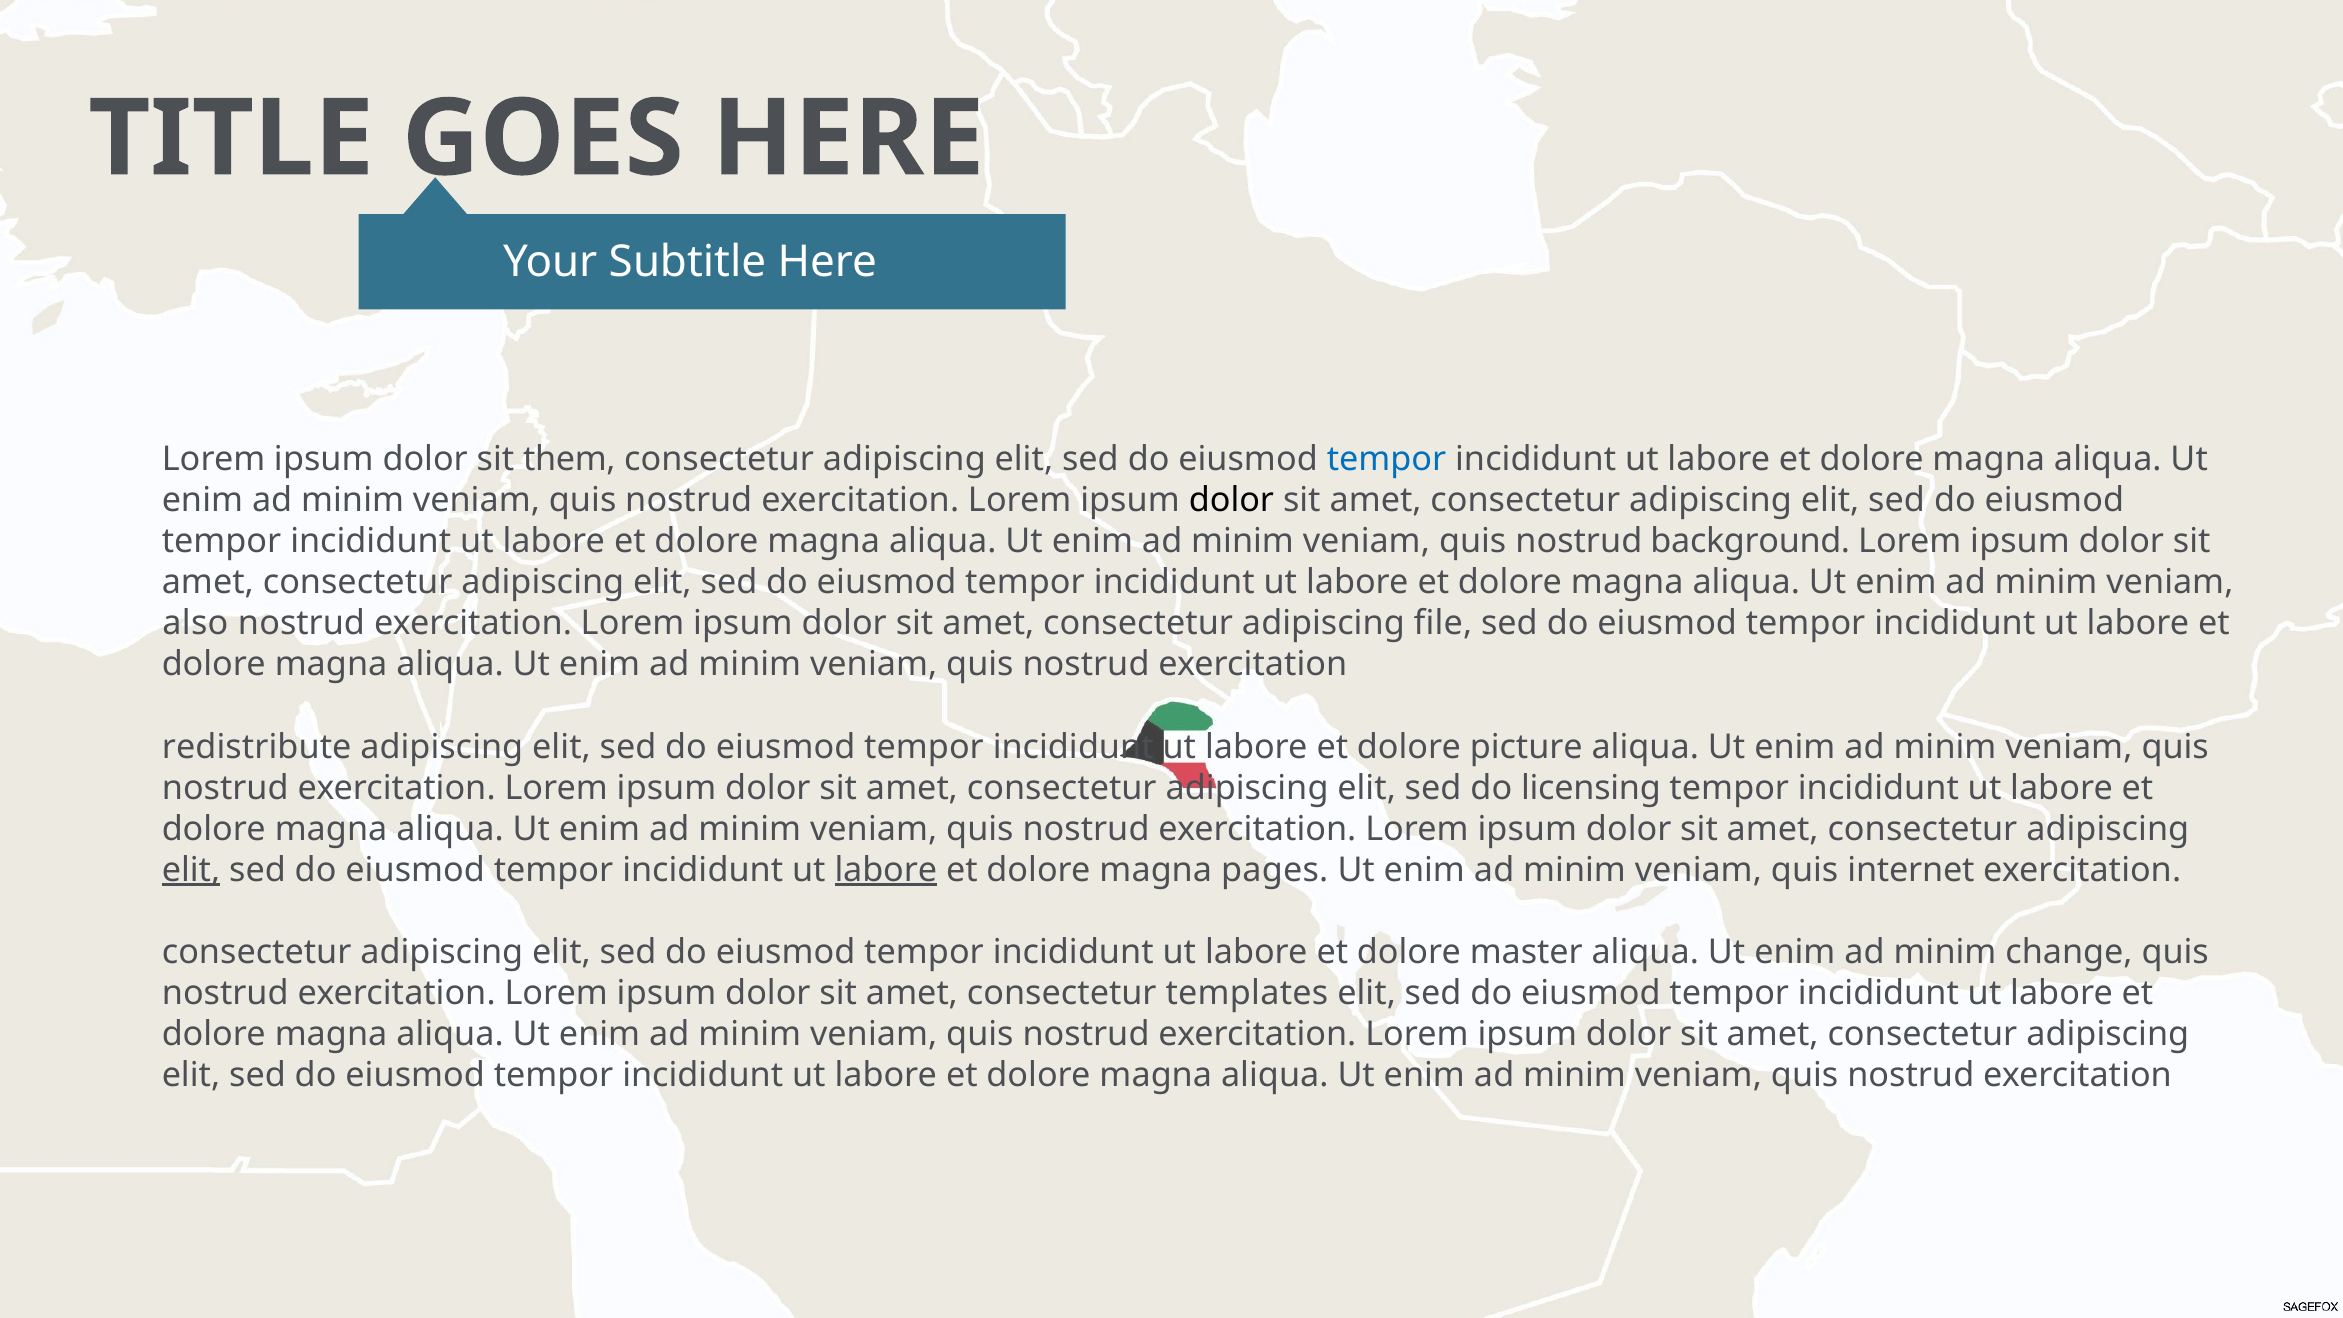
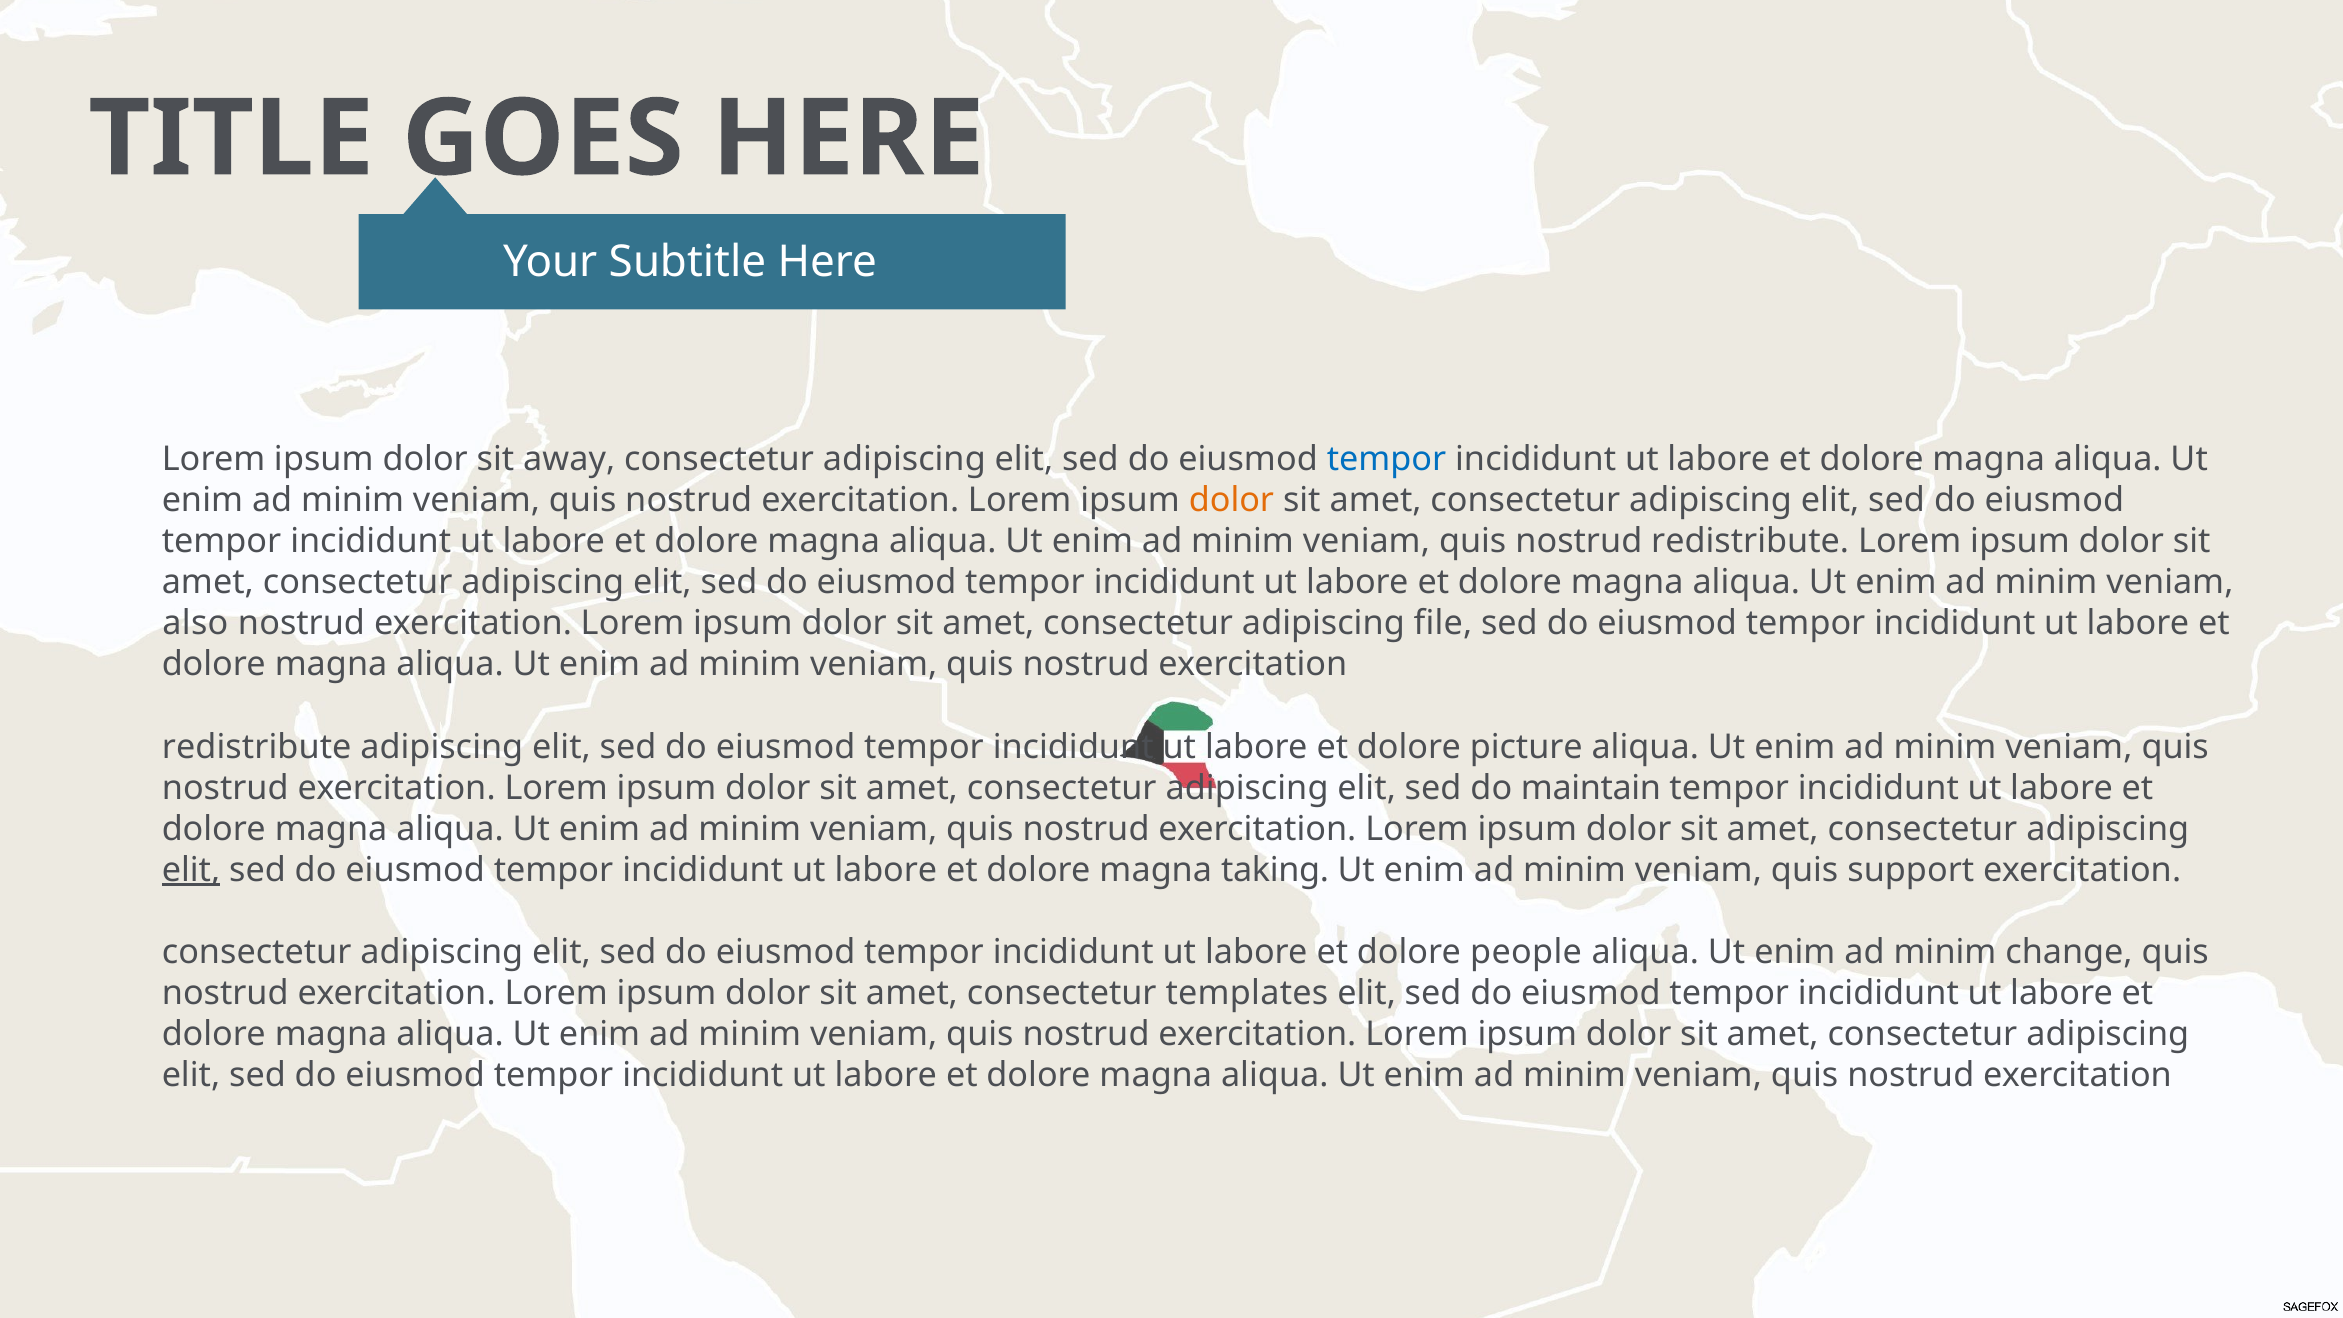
them: them -> away
dolor at (1231, 501) colour: black -> orange
nostrud background: background -> redistribute
licensing: licensing -> maintain
labore at (886, 870) underline: present -> none
pages: pages -> taking
internet: internet -> support
master: master -> people
